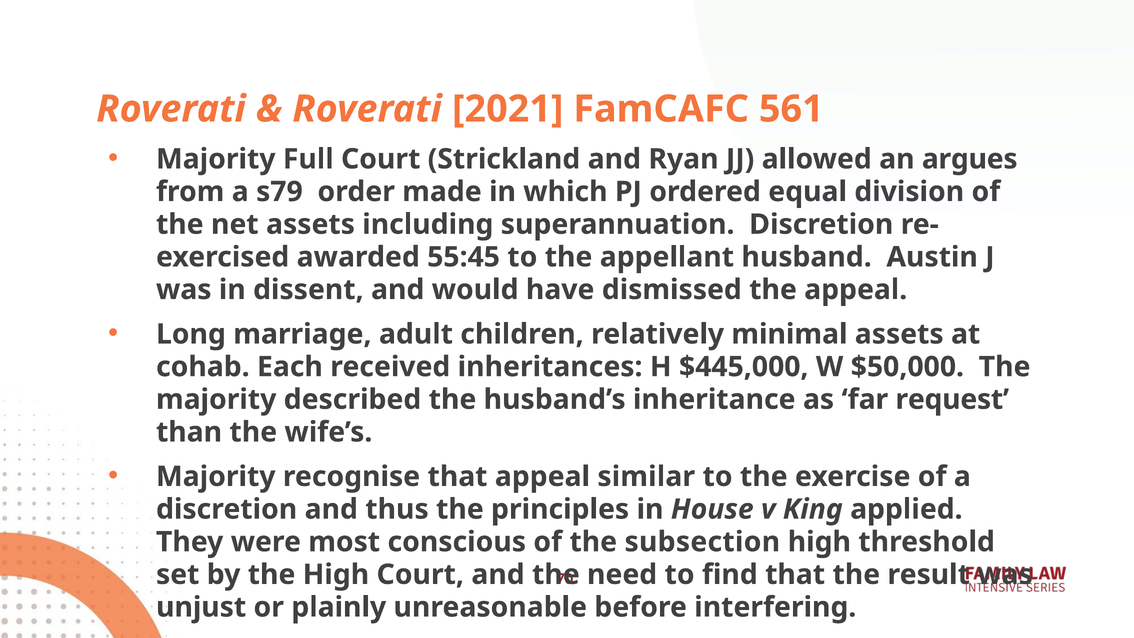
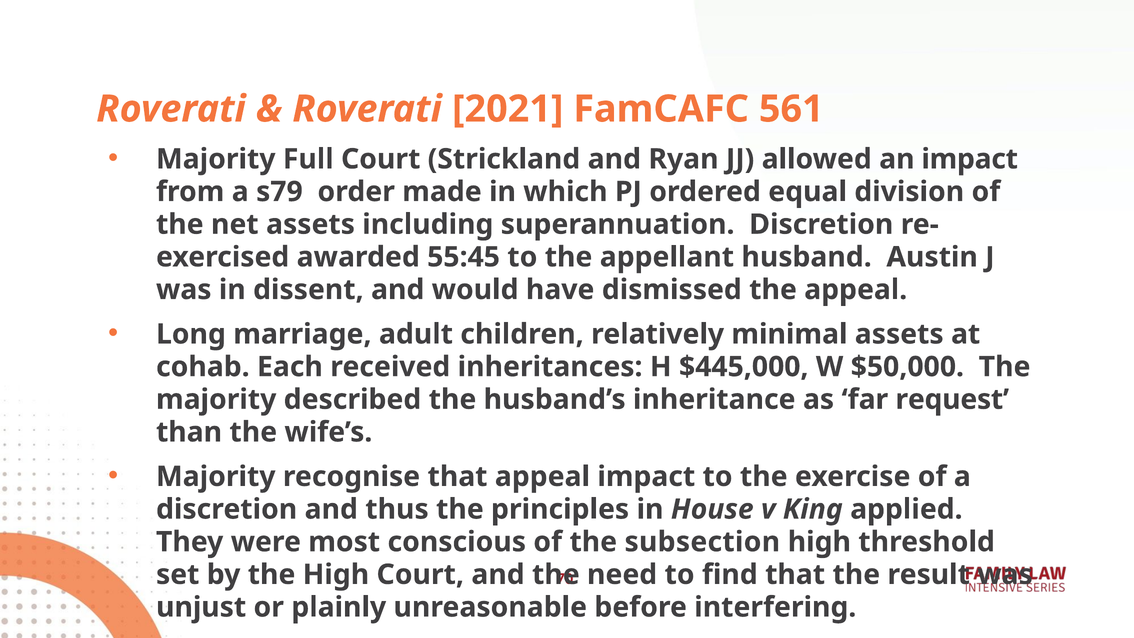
an argues: argues -> impact
appeal similar: similar -> impact
